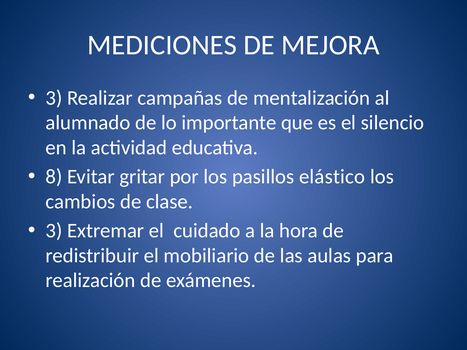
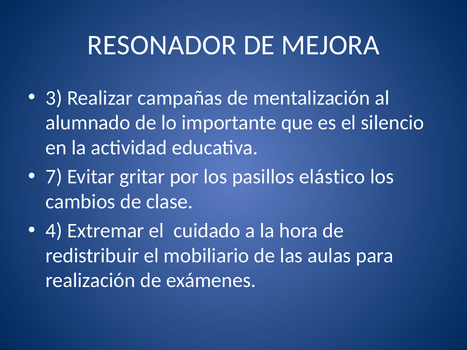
MEDICIONES: MEDICIONES -> RESONADOR
8: 8 -> 7
3 at (54, 231): 3 -> 4
